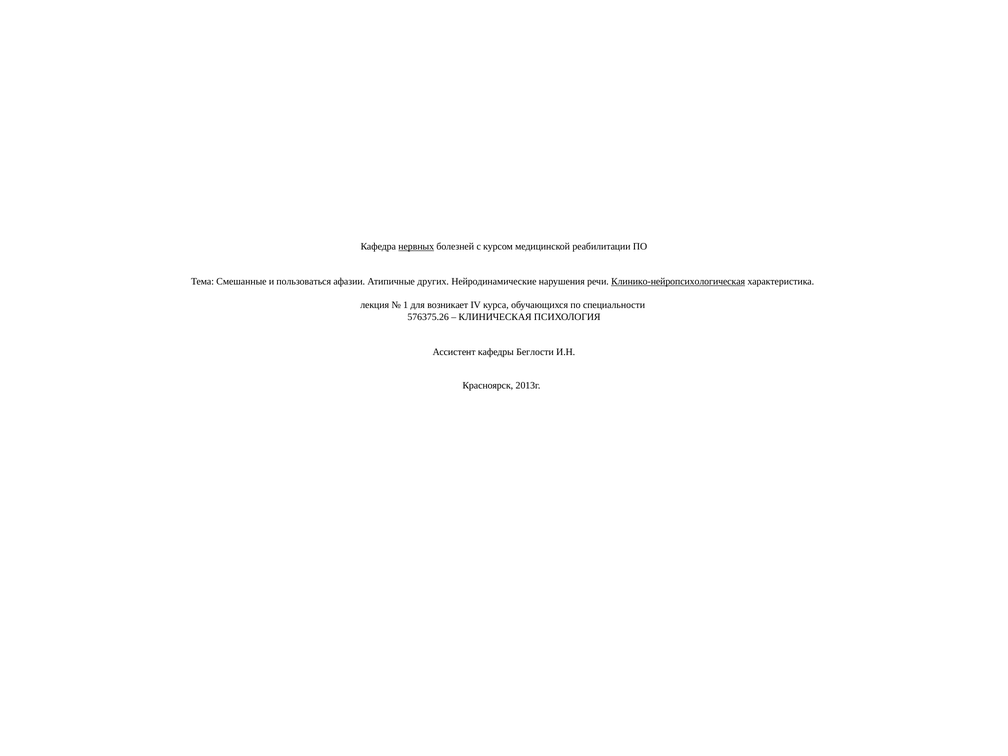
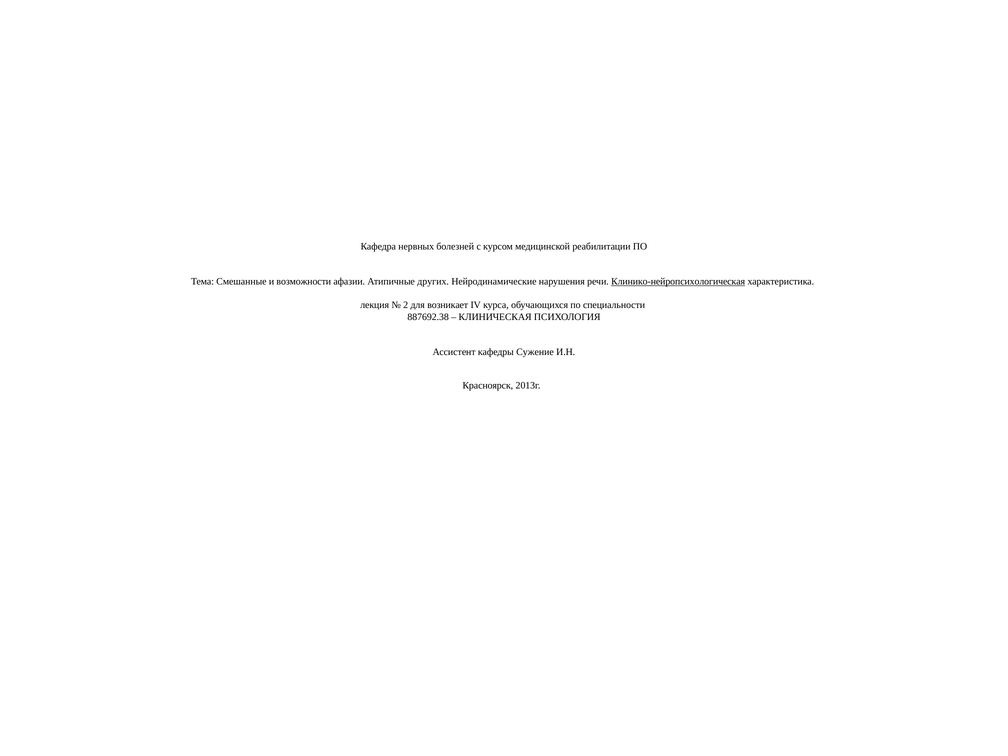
нервных underline: present -> none
пользоваться: пользоваться -> возможности
1: 1 -> 2
576375.26: 576375.26 -> 887692.38
Беглости: Беглости -> Сужение
